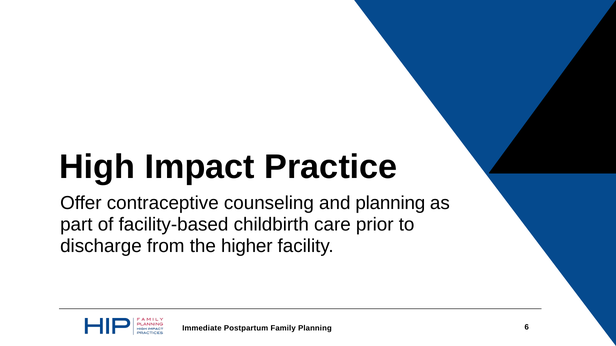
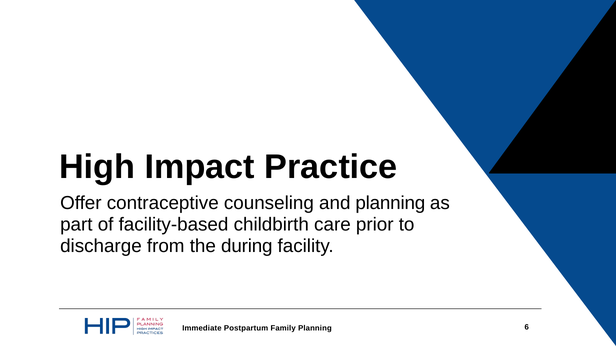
higher: higher -> during
